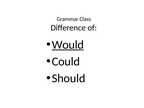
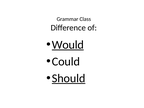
Should underline: none -> present
